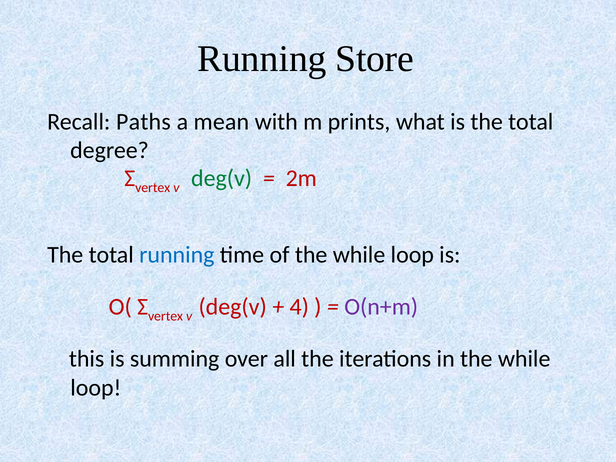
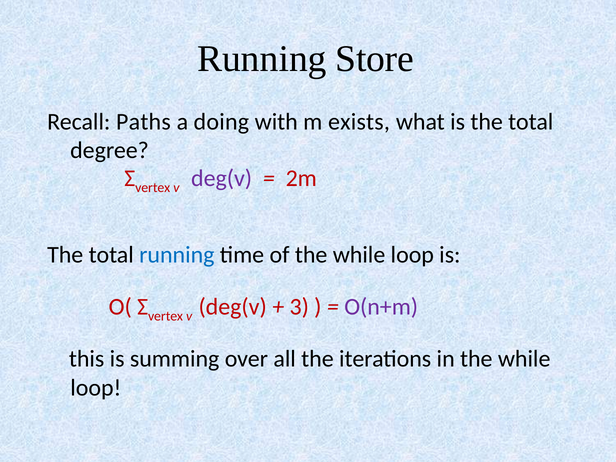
mean: mean -> doing
prints: prints -> exists
deg(v at (222, 178) colour: green -> purple
4: 4 -> 3
